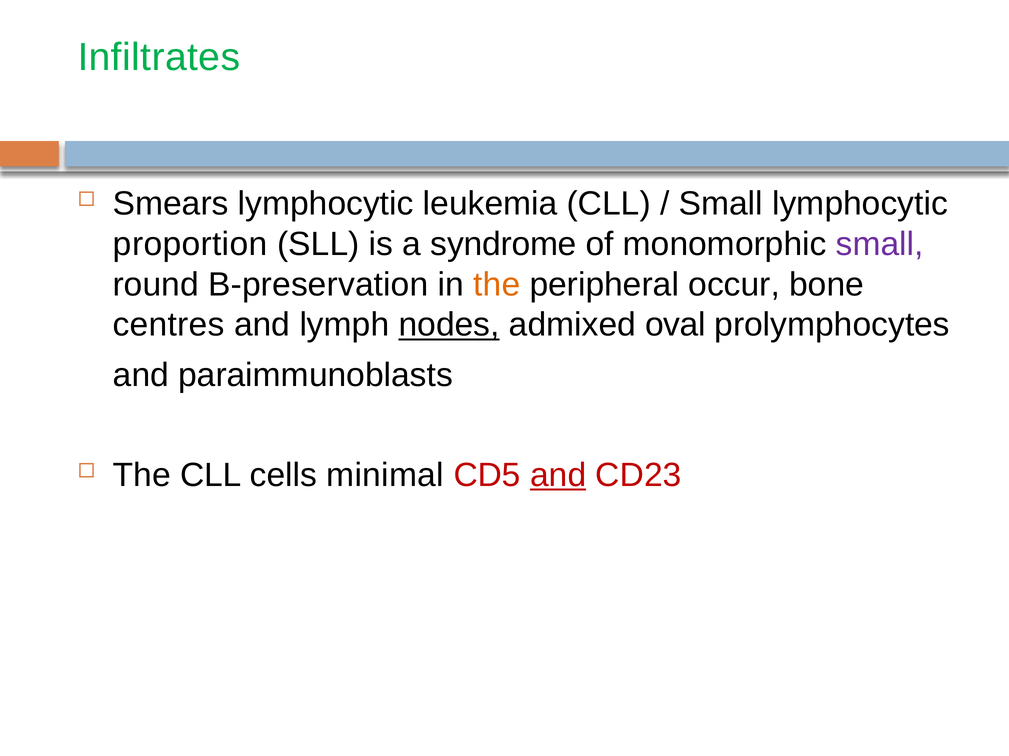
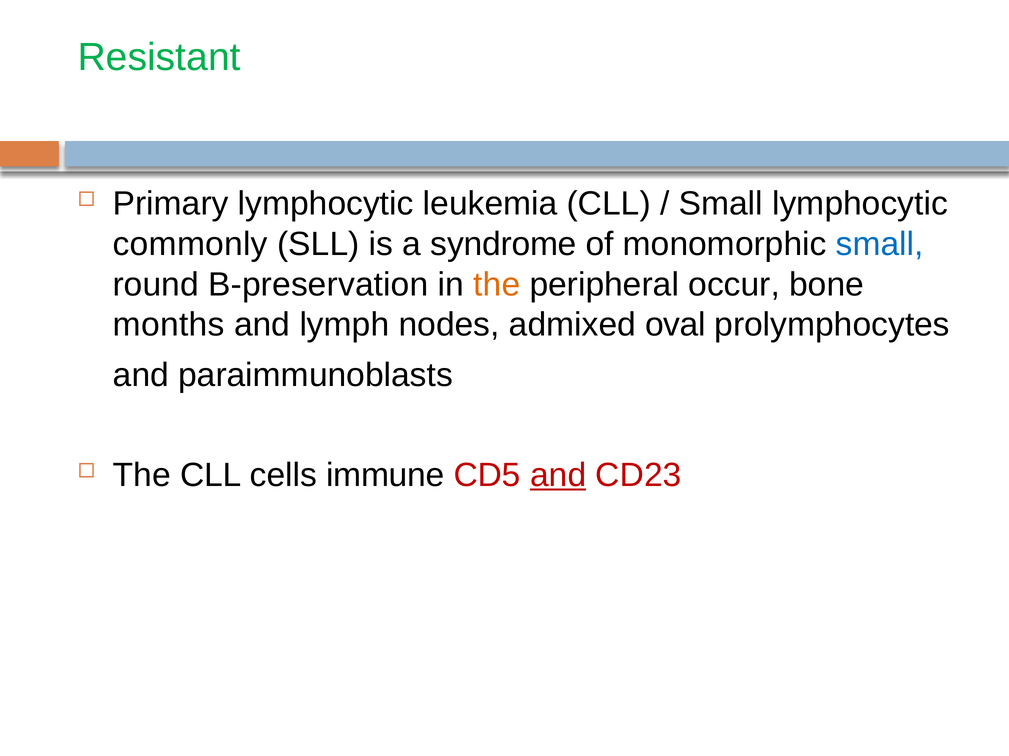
Infiltrates: Infiltrates -> Resistant
Smears: Smears -> Primary
proportion: proportion -> commonly
small at (880, 244) colour: purple -> blue
centres: centres -> months
nodes underline: present -> none
minimal: minimal -> immune
